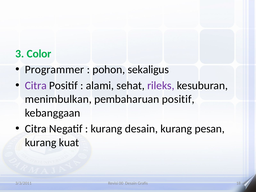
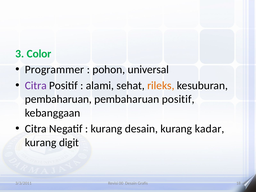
sekaligus: sekaligus -> universal
rileks colour: purple -> orange
menimbulkan at (58, 99): menimbulkan -> pembaharuan
pesan: pesan -> kadar
kuat: kuat -> digit
